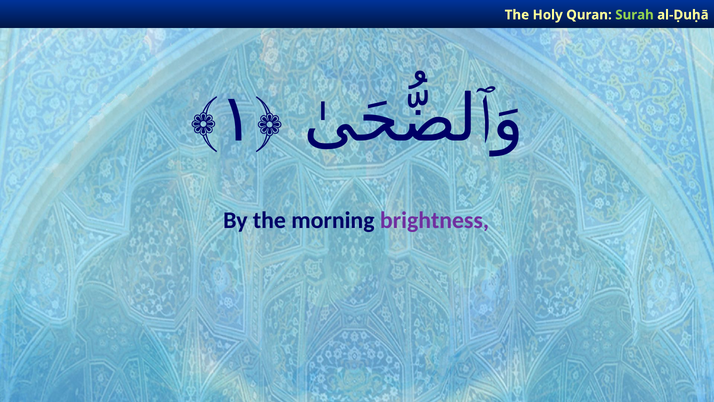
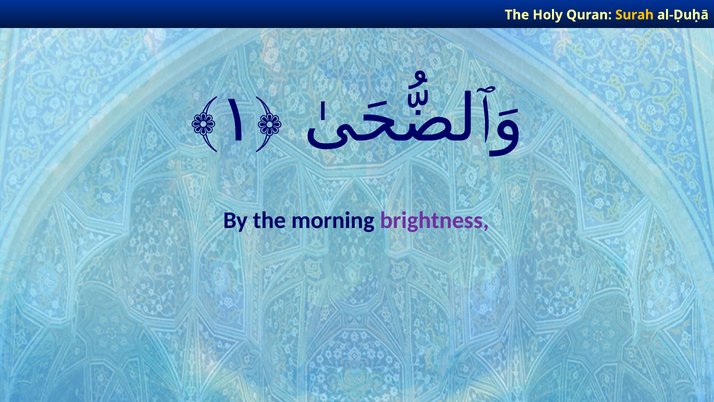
Surah colour: light green -> yellow
